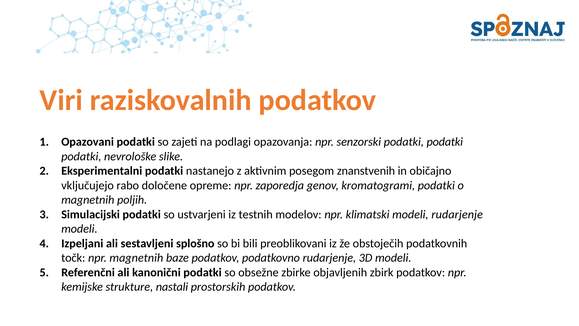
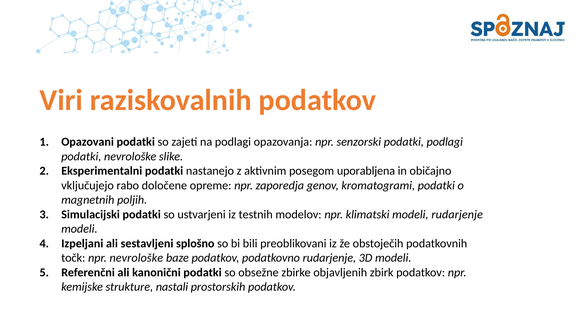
senzorski podatki podatki: podatki -> podlagi
znanstvenih: znanstvenih -> uporabljena
npr magnetnih: magnetnih -> nevrološke
